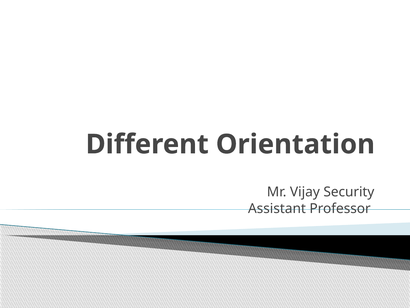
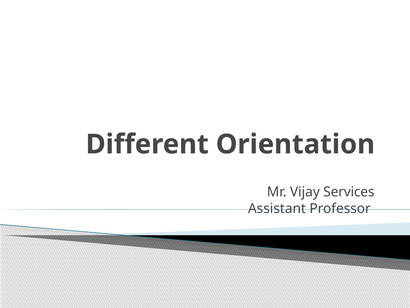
Security: Security -> Services
